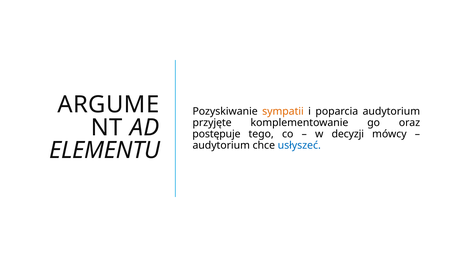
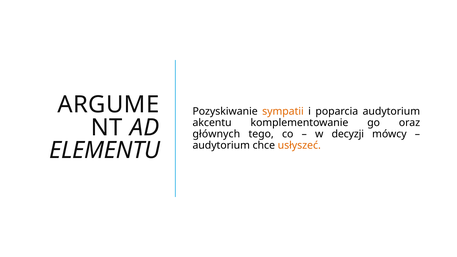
przyjęte: przyjęte -> akcentu
postępuje: postępuje -> głównych
usłyszeć colour: blue -> orange
